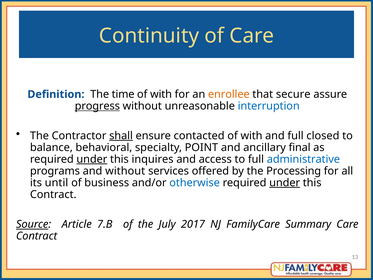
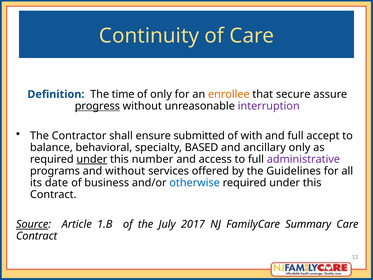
with at (161, 94): with -> only
interruption colour: blue -> purple
shall underline: present -> none
contacted: contacted -> submitted
closed: closed -> accept
POINT: POINT -> BASED
ancillary final: final -> only
inquires: inquires -> number
administrative colour: blue -> purple
Processing: Processing -> Guidelines
until: until -> date
under at (285, 183) underline: present -> none
7.B: 7.B -> 1.B
